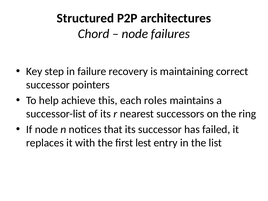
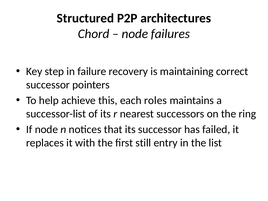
lest: lest -> still
